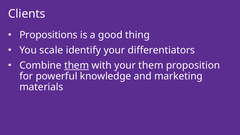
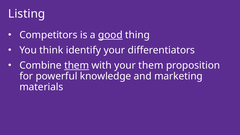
Clients: Clients -> Listing
Propositions: Propositions -> Competitors
good underline: none -> present
scale: scale -> think
